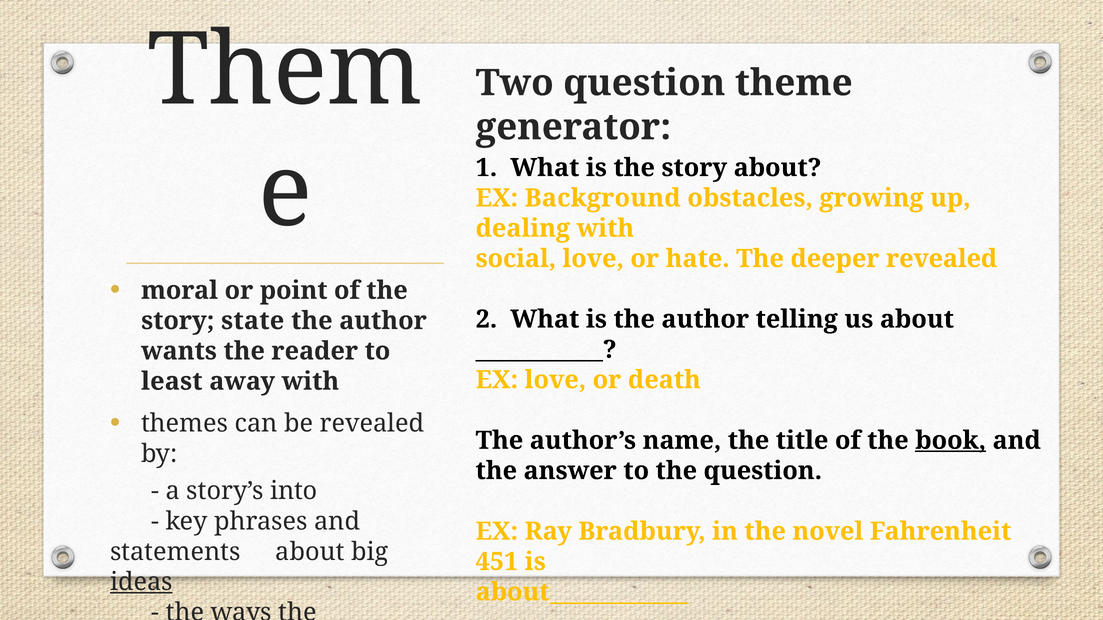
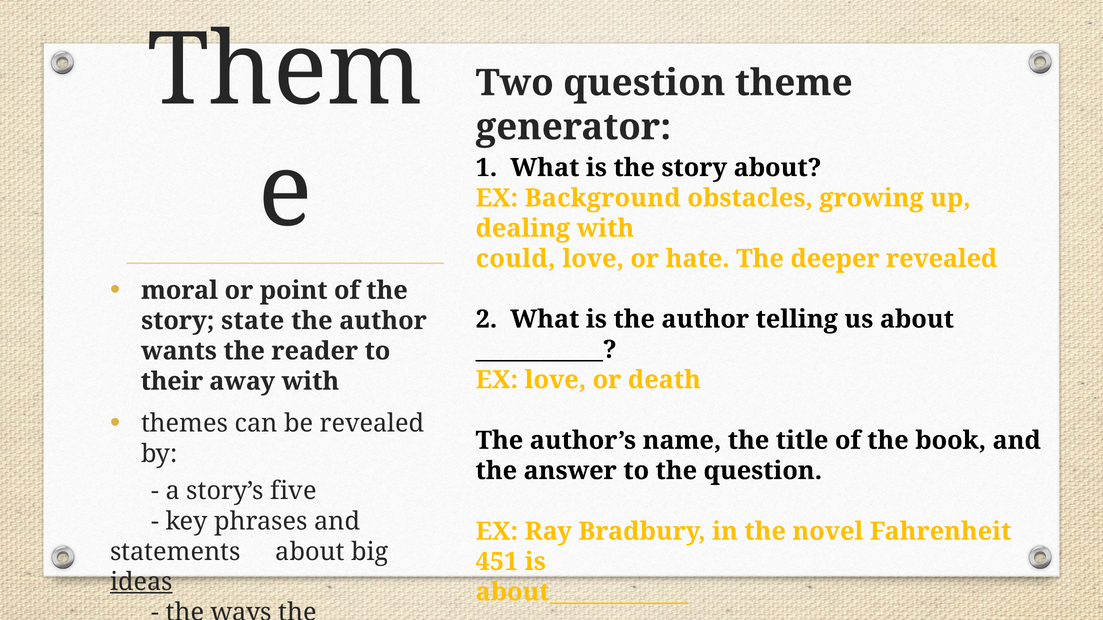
social: social -> could
least: least -> their
book underline: present -> none
into: into -> five
